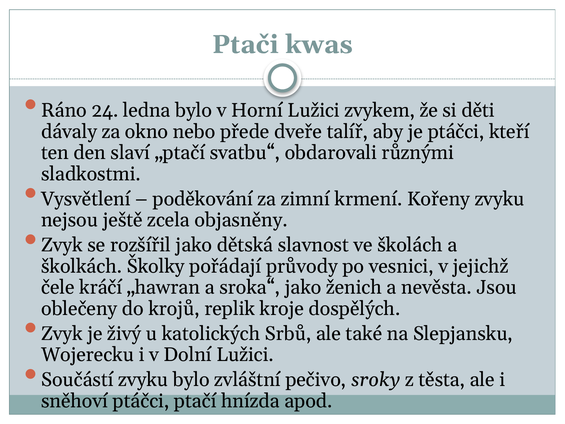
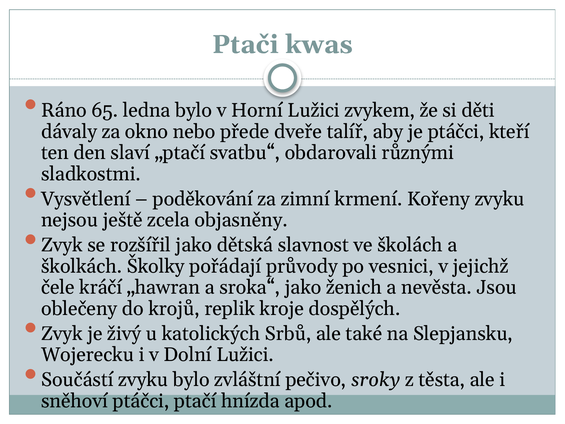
24: 24 -> 65
